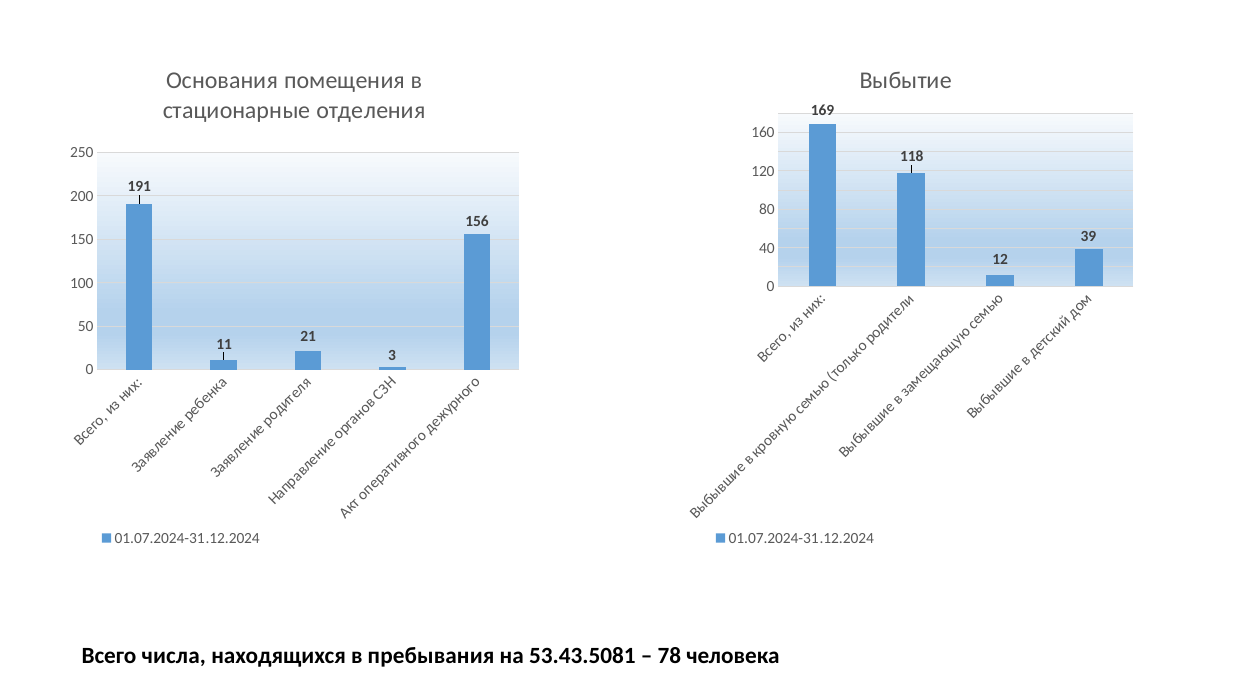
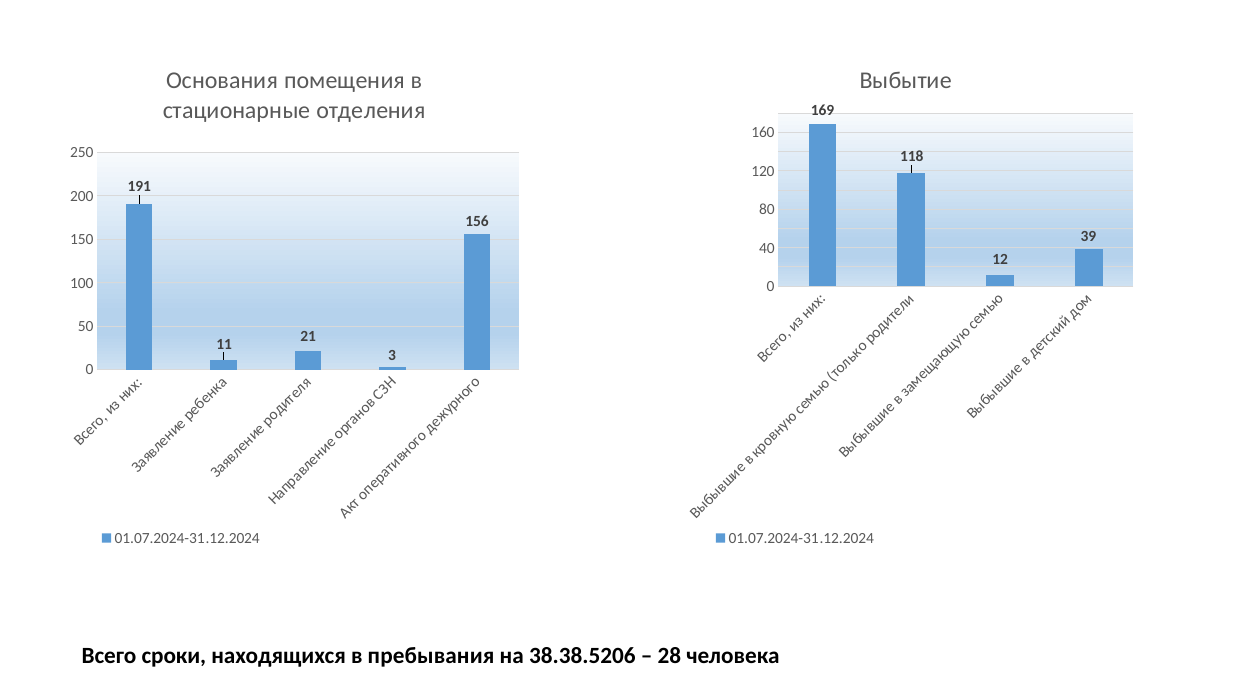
числа: числа -> сроки
53.43.5081: 53.43.5081 -> 38.38.5206
78: 78 -> 28
